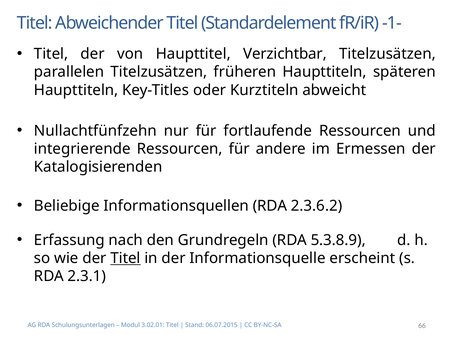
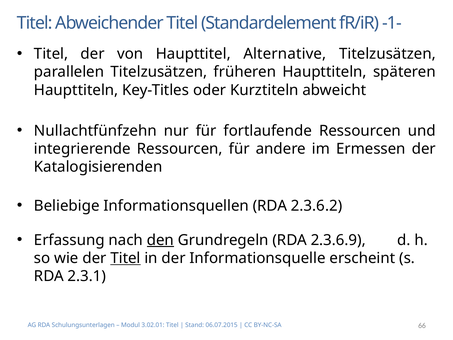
Verzichtbar: Verzichtbar -> Alternative
den underline: none -> present
5.3.8.9: 5.3.8.9 -> 2.3.6.9
